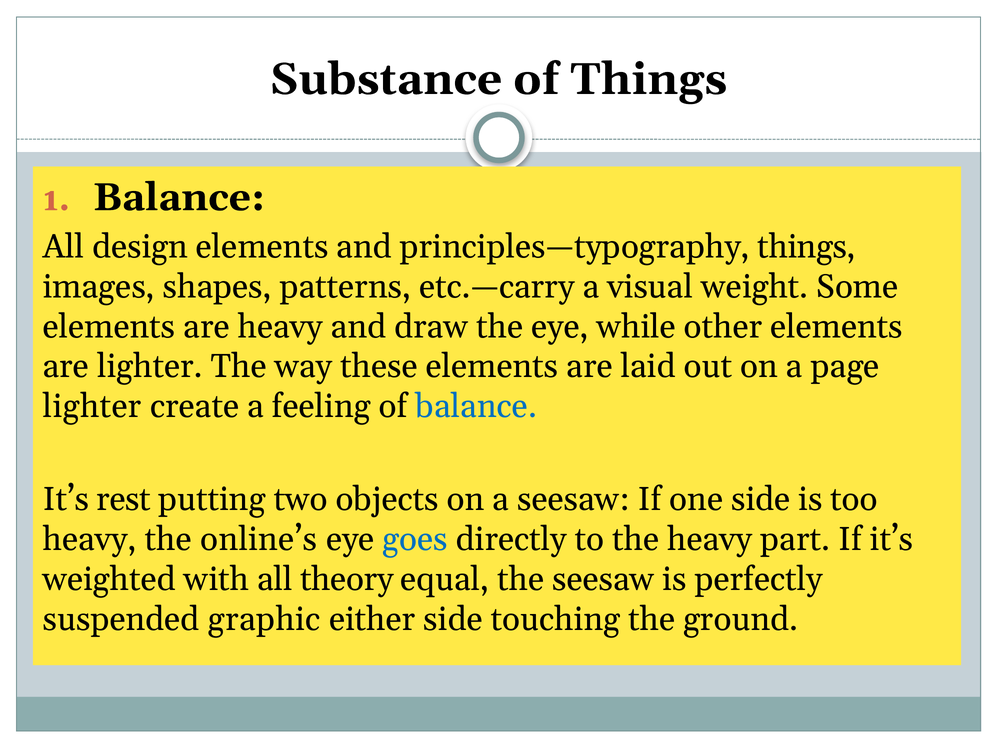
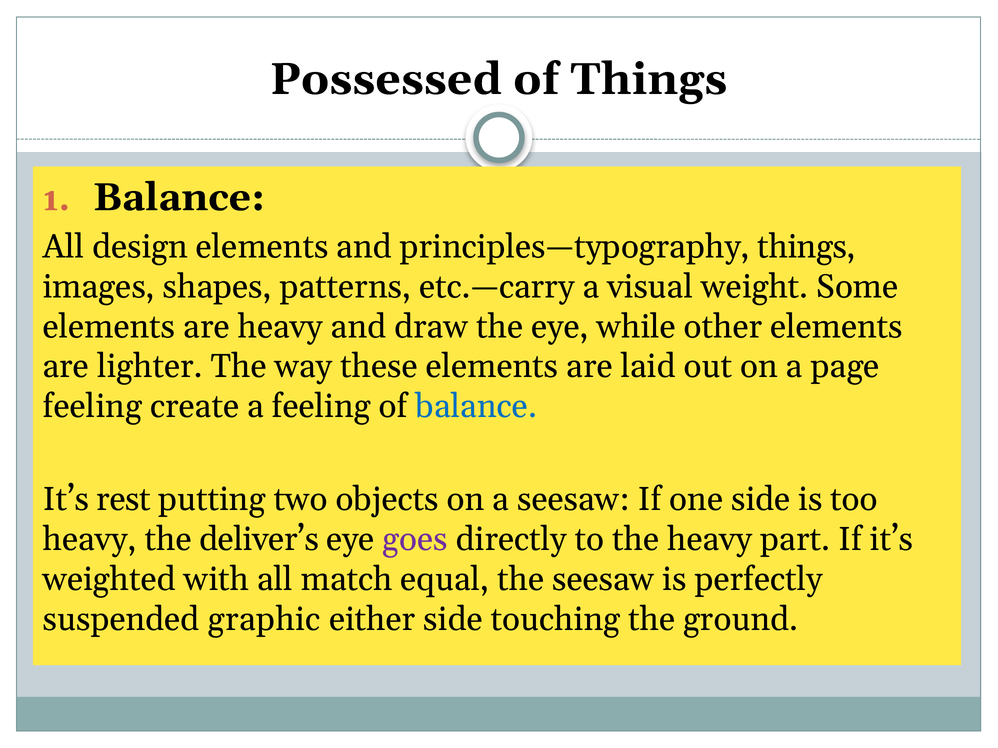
Substance: Substance -> Possessed
lighter at (92, 407): lighter -> feeling
online’s: online’s -> deliver’s
goes colour: blue -> purple
theory: theory -> match
